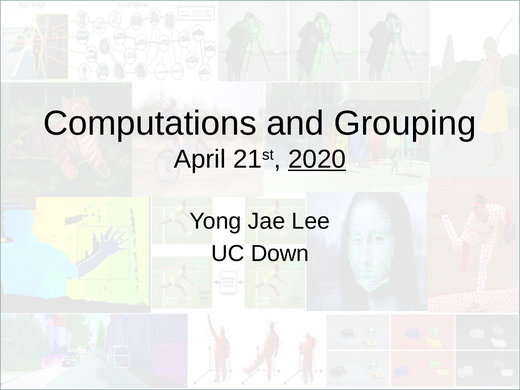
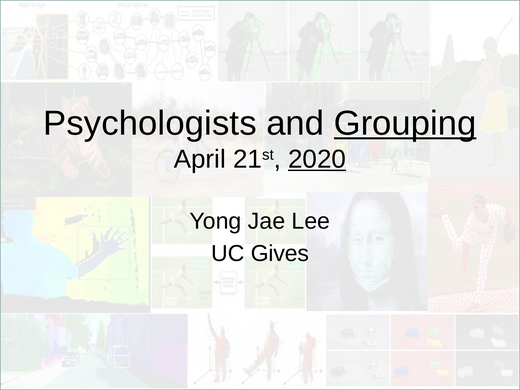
Computations: Computations -> Psychologists
Grouping underline: none -> present
Down: Down -> Gives
